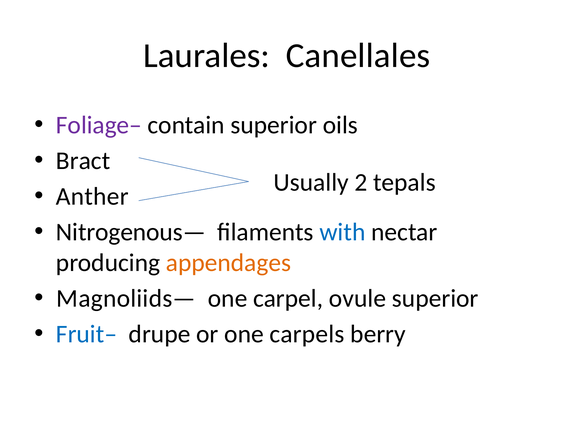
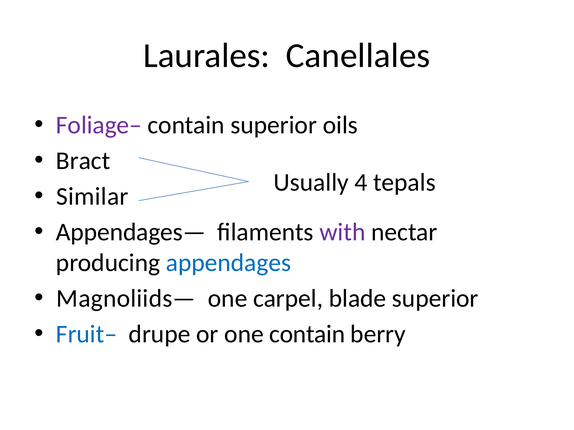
2: 2 -> 4
Anther: Anther -> Similar
Nitrogenous—: Nitrogenous— -> Appendages—
with colour: blue -> purple
appendages colour: orange -> blue
ovule: ovule -> blade
one carpels: carpels -> contain
